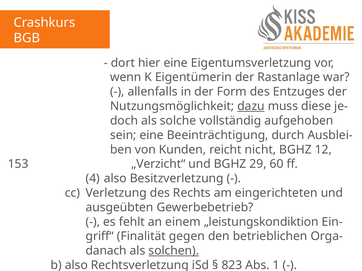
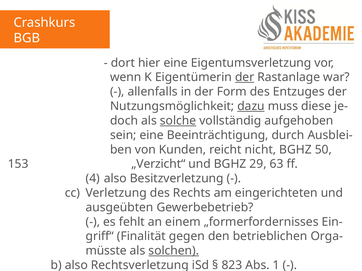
der at (245, 77) underline: none -> present
solche underline: none -> present
12: 12 -> 50
60: 60 -> 63
„leistungskondiktion: „leistungskondiktion -> „formerfordernisses
danach: danach -> müsste
